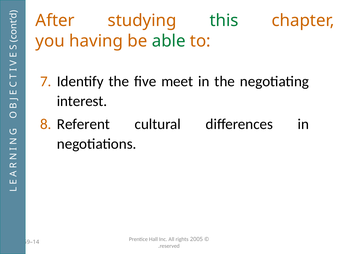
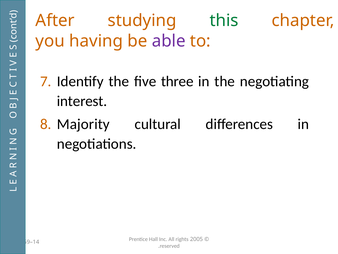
able colour: green -> purple
meet: meet -> three
Referent: Referent -> Majority
